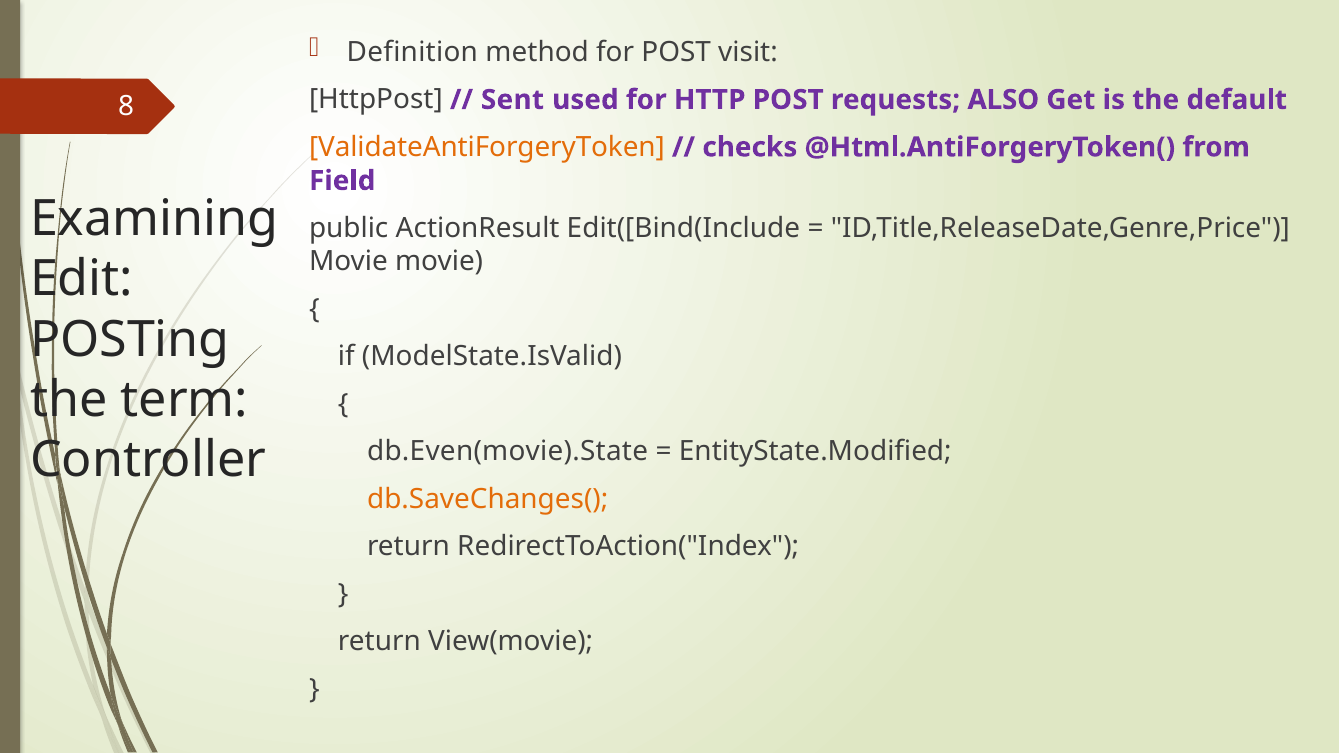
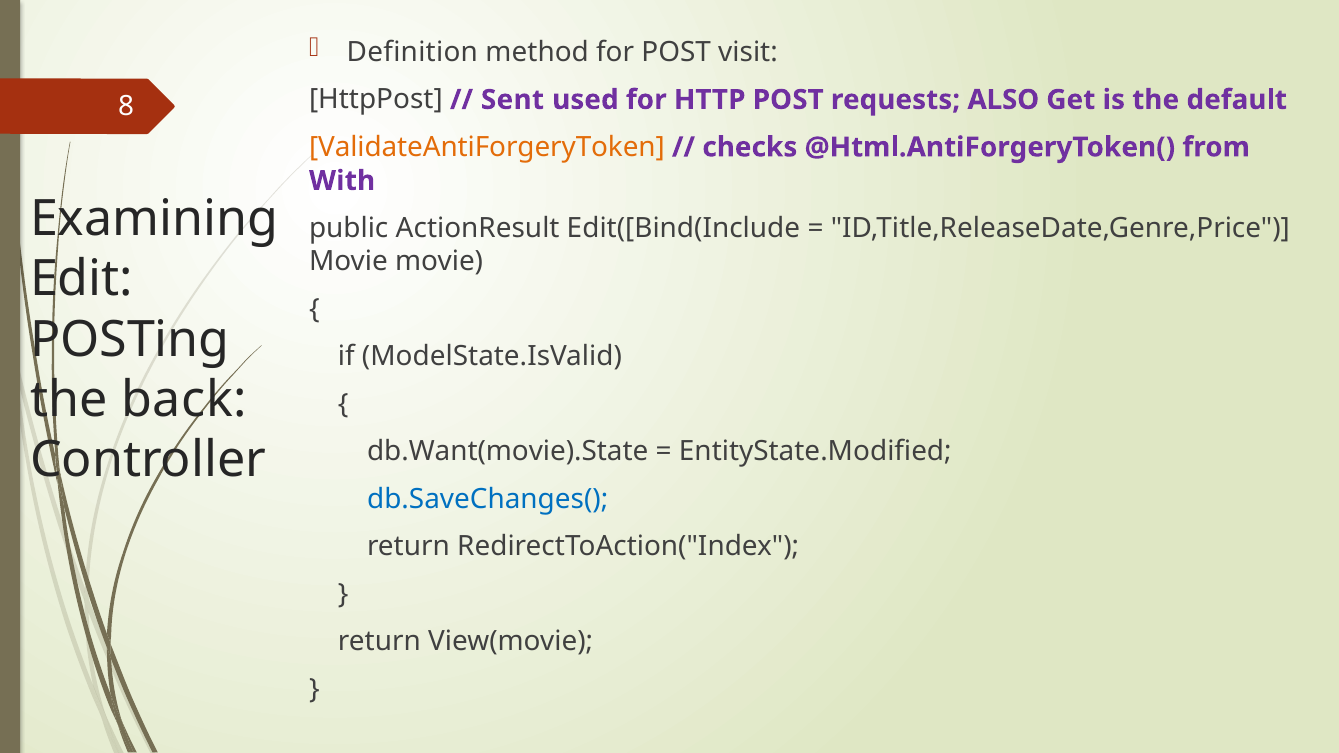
Field: Field -> With
term: term -> back
db.Even(movie).State: db.Even(movie).State -> db.Want(movie).State
db.SaveChanges( colour: orange -> blue
